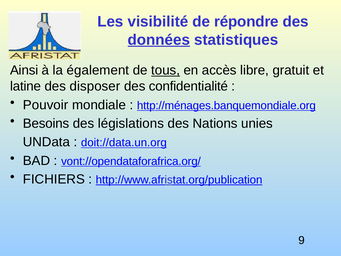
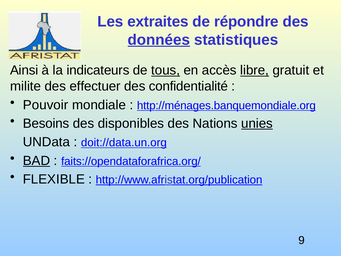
visibilité: visibilité -> extraites
également: également -> indicateurs
libre underline: none -> present
latine: latine -> milite
disposer: disposer -> effectuer
législations: législations -> disponibles
unies underline: none -> present
BAD underline: none -> present
vont://opendataforafrica.org/: vont://opendataforafrica.org/ -> faits://opendataforafrica.org/
FICHIERS: FICHIERS -> FLEXIBLE
